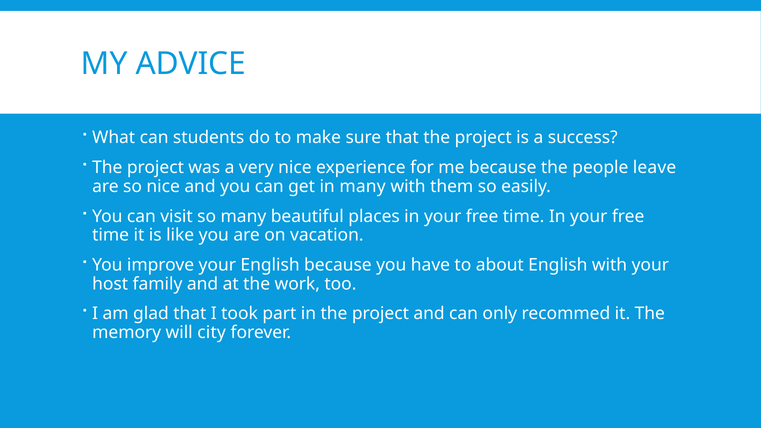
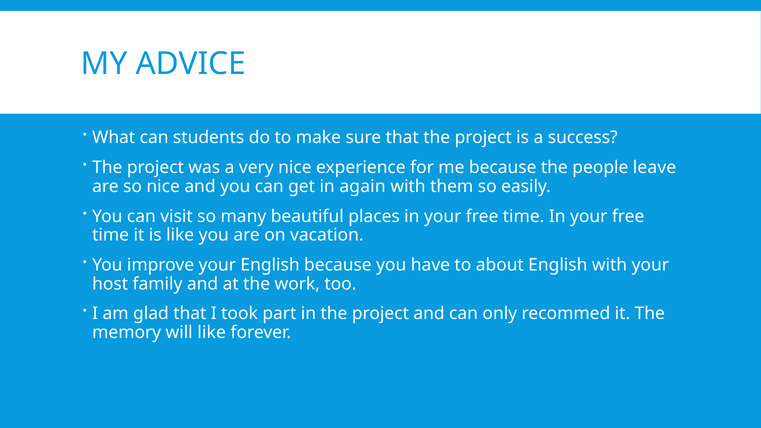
in many: many -> again
will city: city -> like
